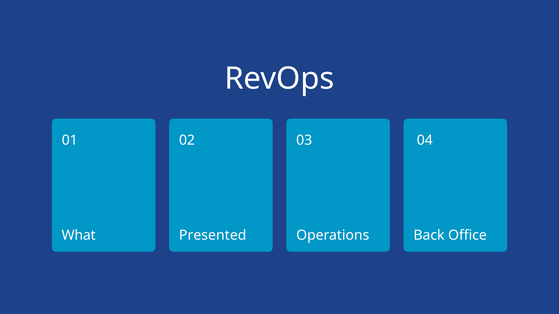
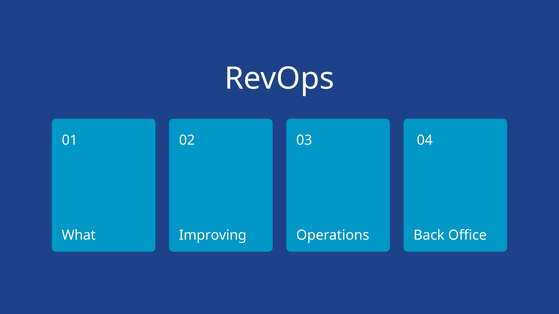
Presented: Presented -> Improving
